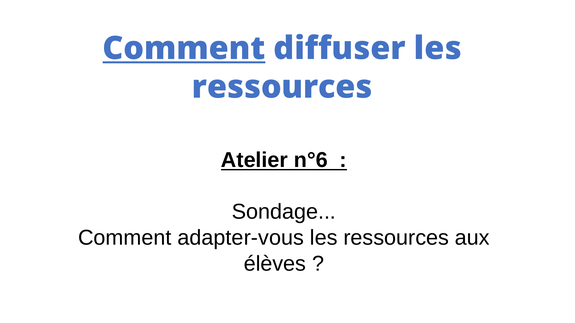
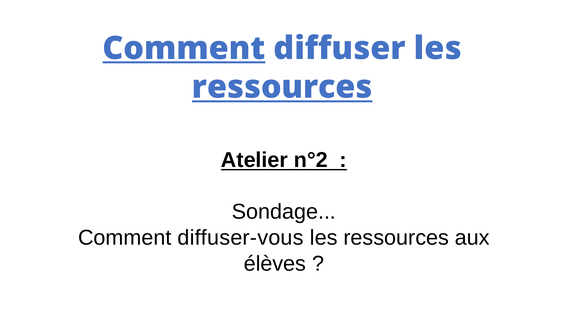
ressources at (282, 87) underline: none -> present
n°6: n°6 -> n°2
adapter-vous: adapter-vous -> diffuser-vous
